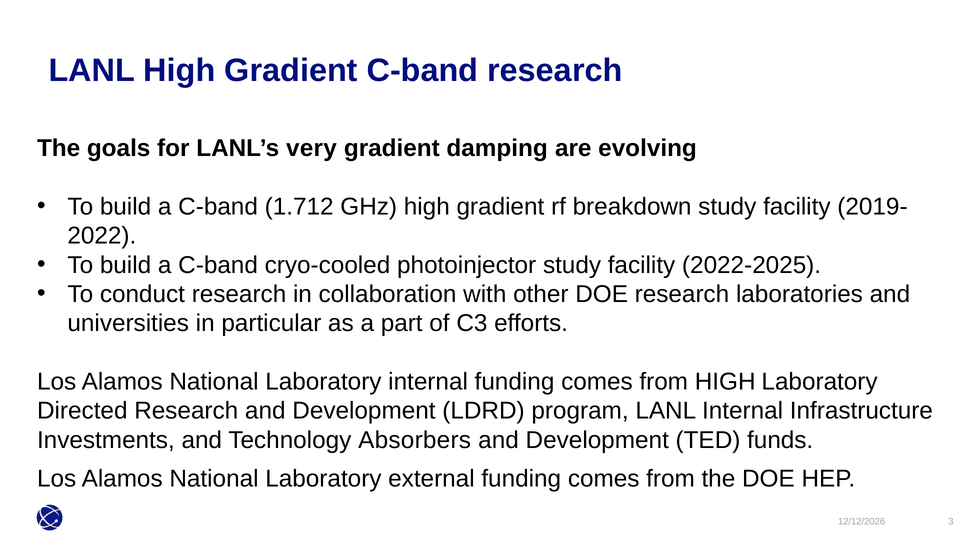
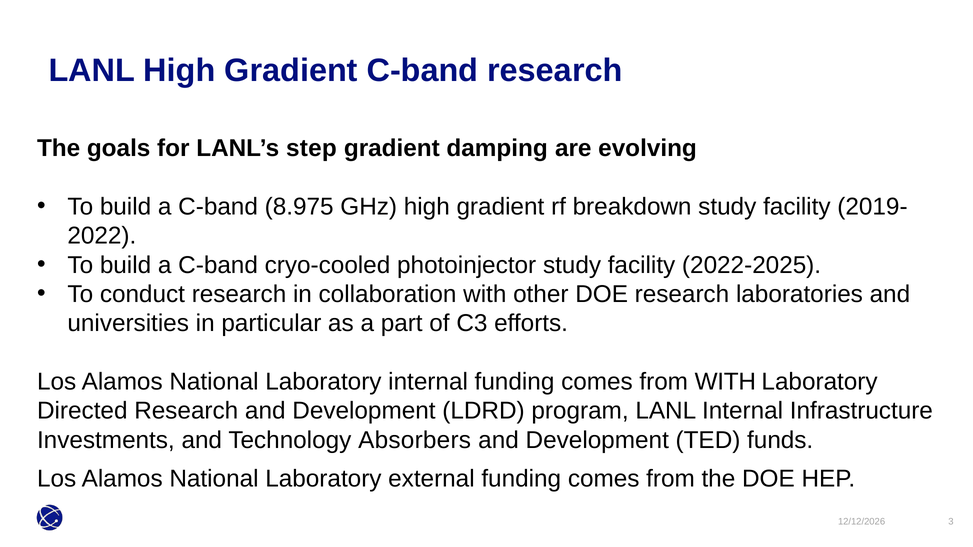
very: very -> step
1.712: 1.712 -> 8.975
from HIGH: HIGH -> WITH
